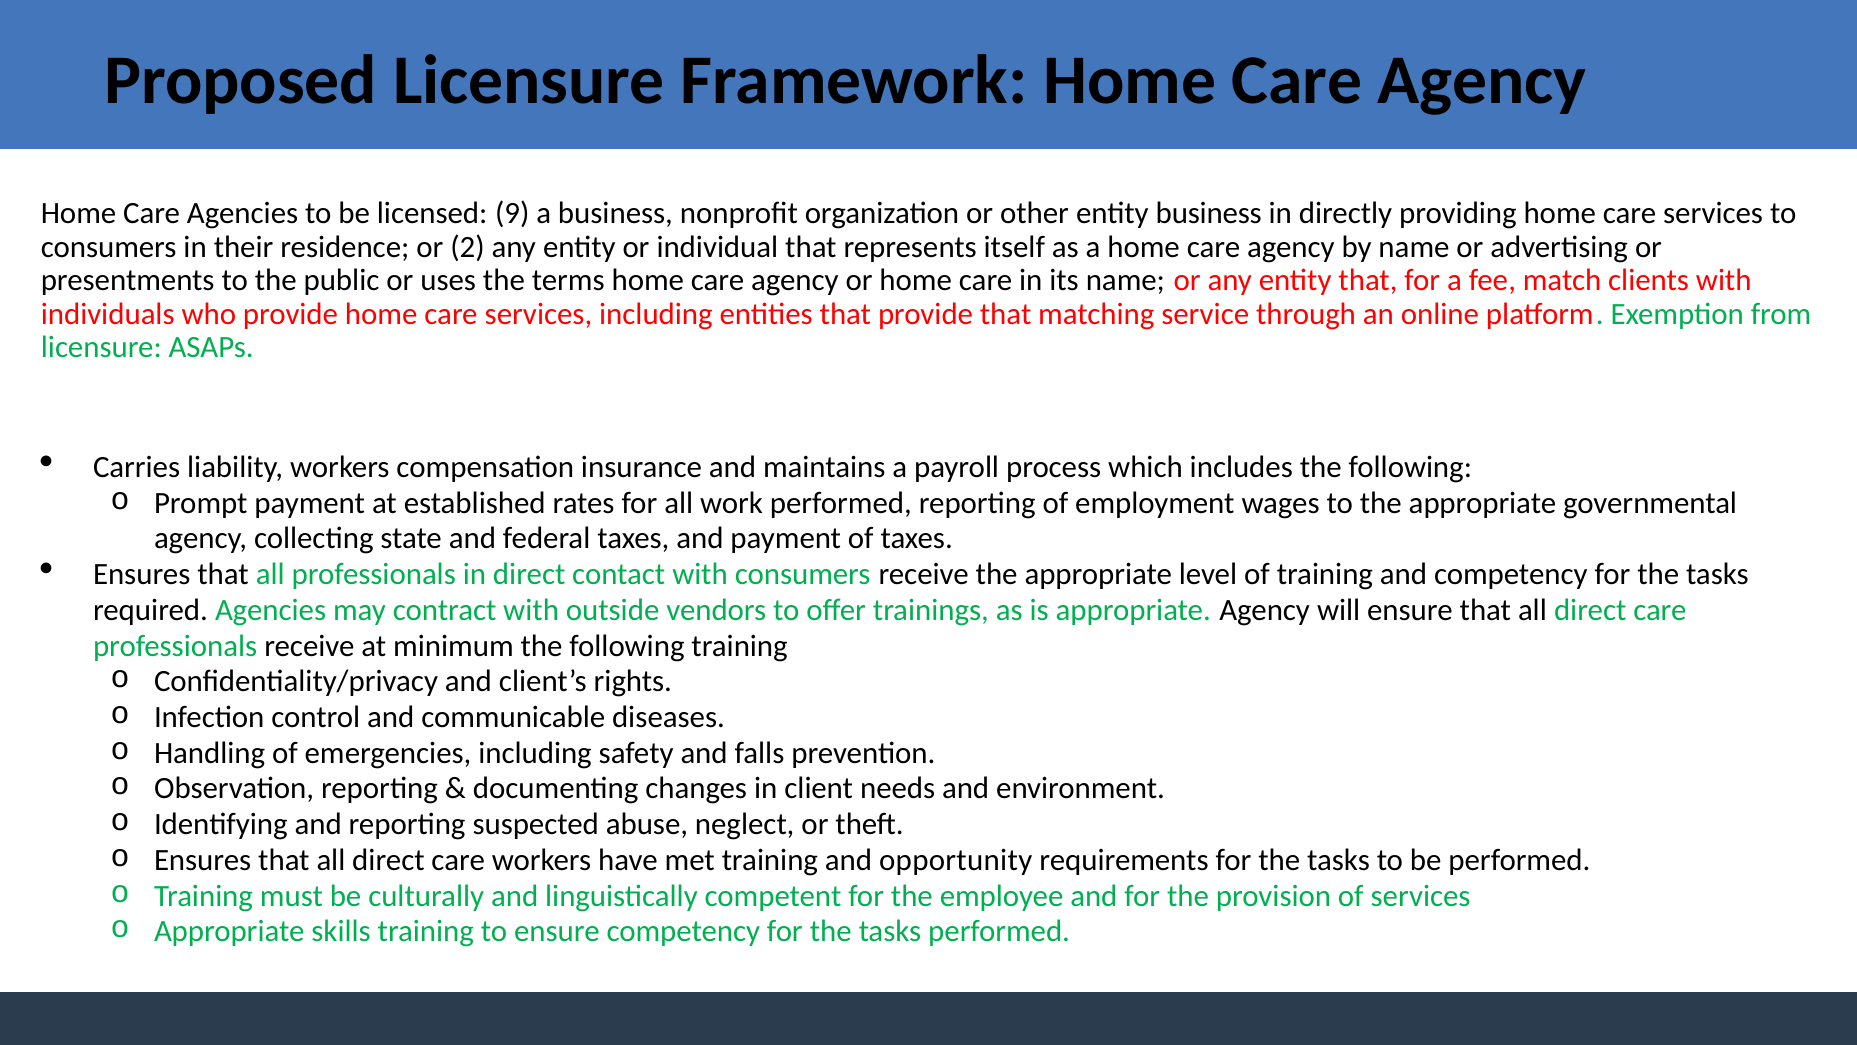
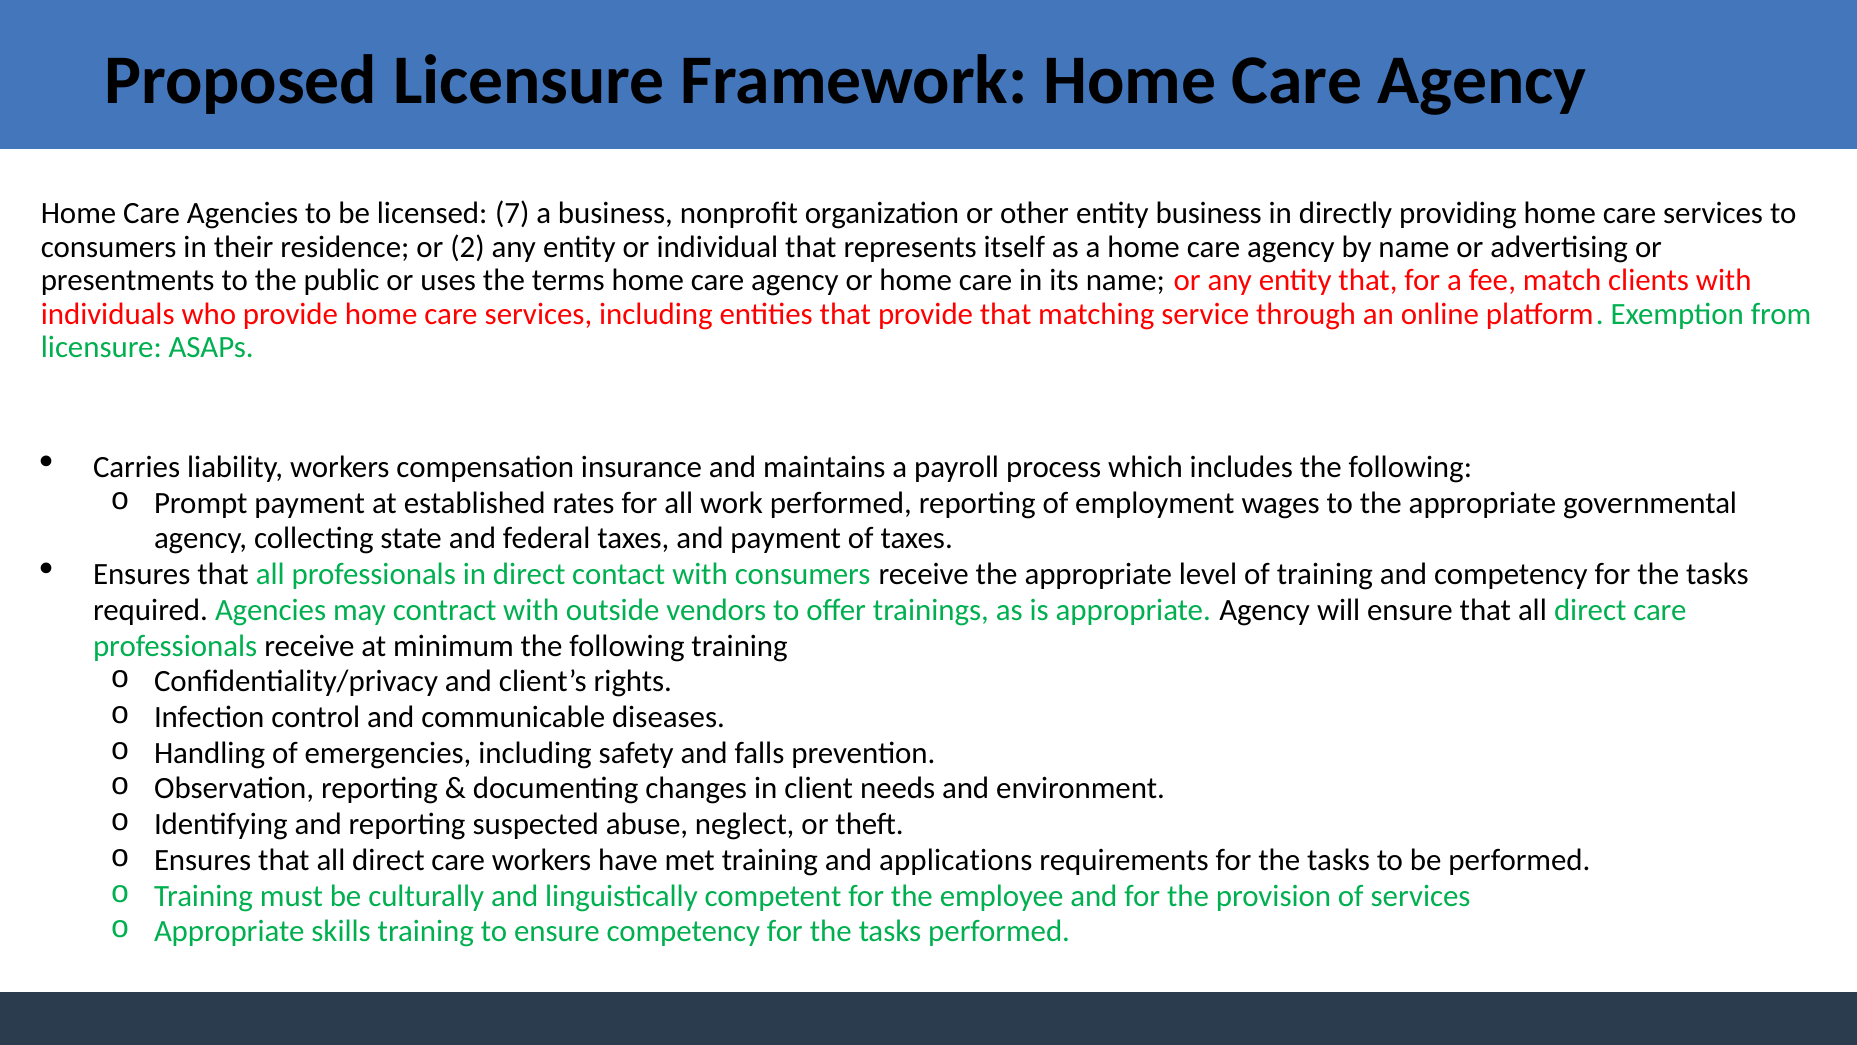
9: 9 -> 7
opportunity: opportunity -> applications
